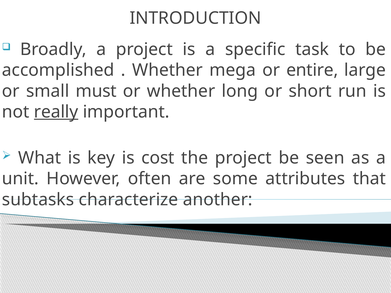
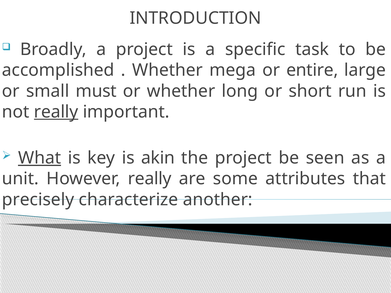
What underline: none -> present
cost: cost -> akin
However often: often -> really
subtasks: subtasks -> precisely
